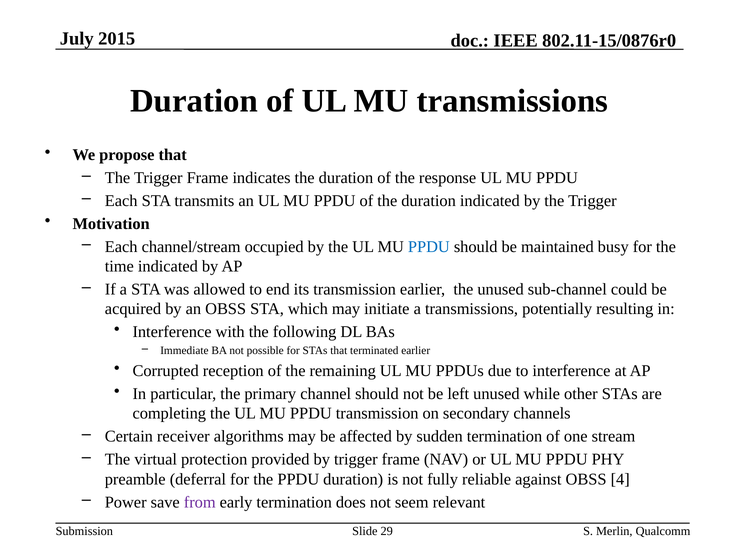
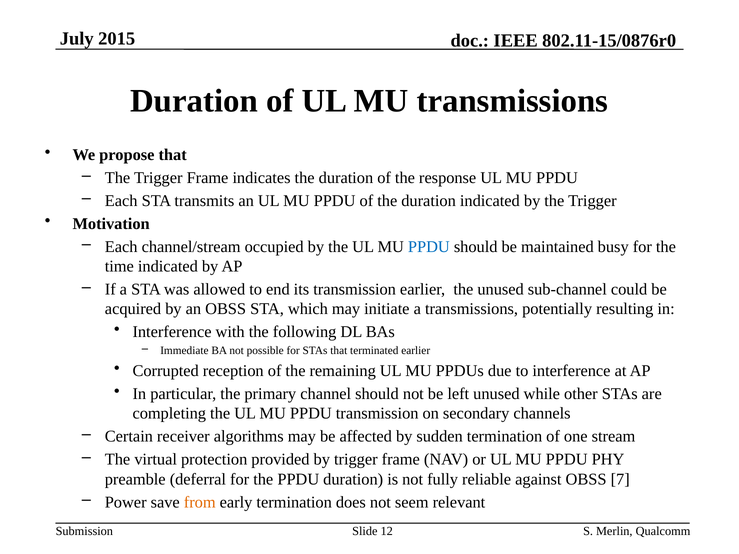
4: 4 -> 7
from colour: purple -> orange
29: 29 -> 12
